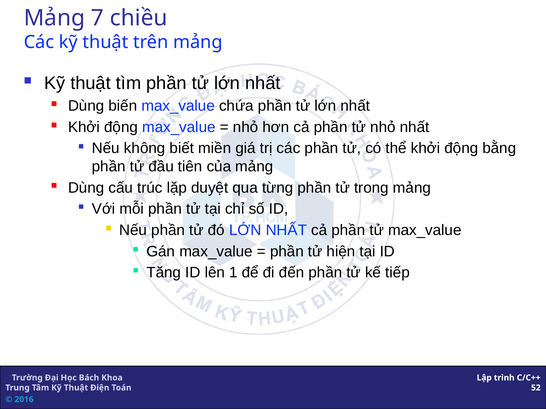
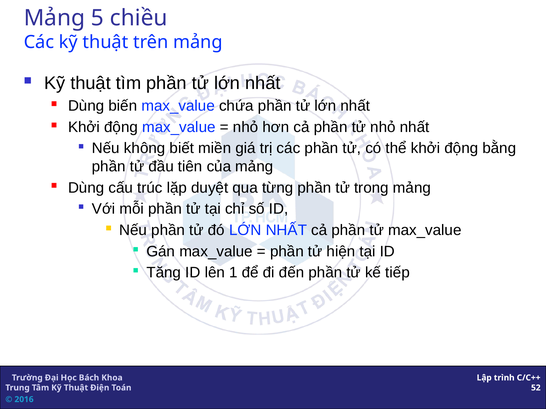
7: 7 -> 5
